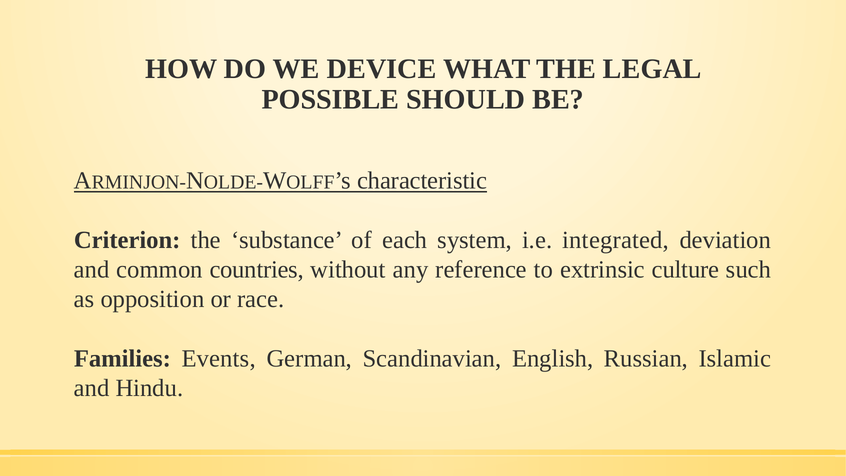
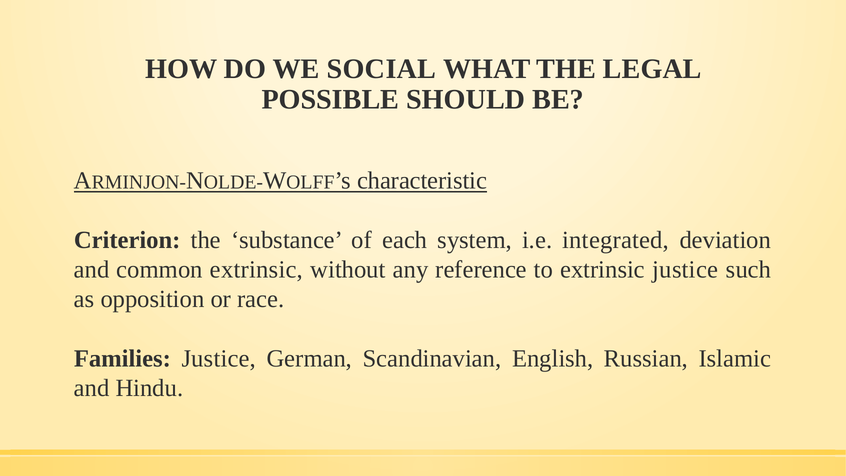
DEVICE: DEVICE -> SOCIAL
common countries: countries -> extrinsic
extrinsic culture: culture -> justice
Families Events: Events -> Justice
